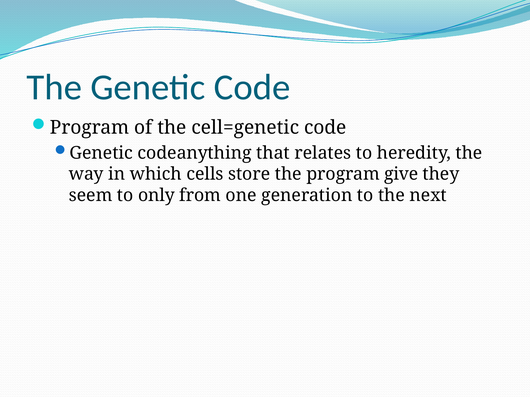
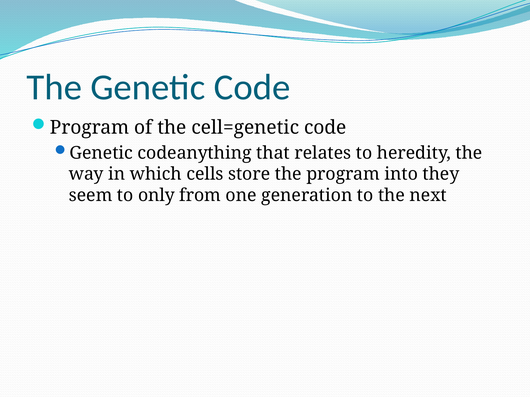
give: give -> into
